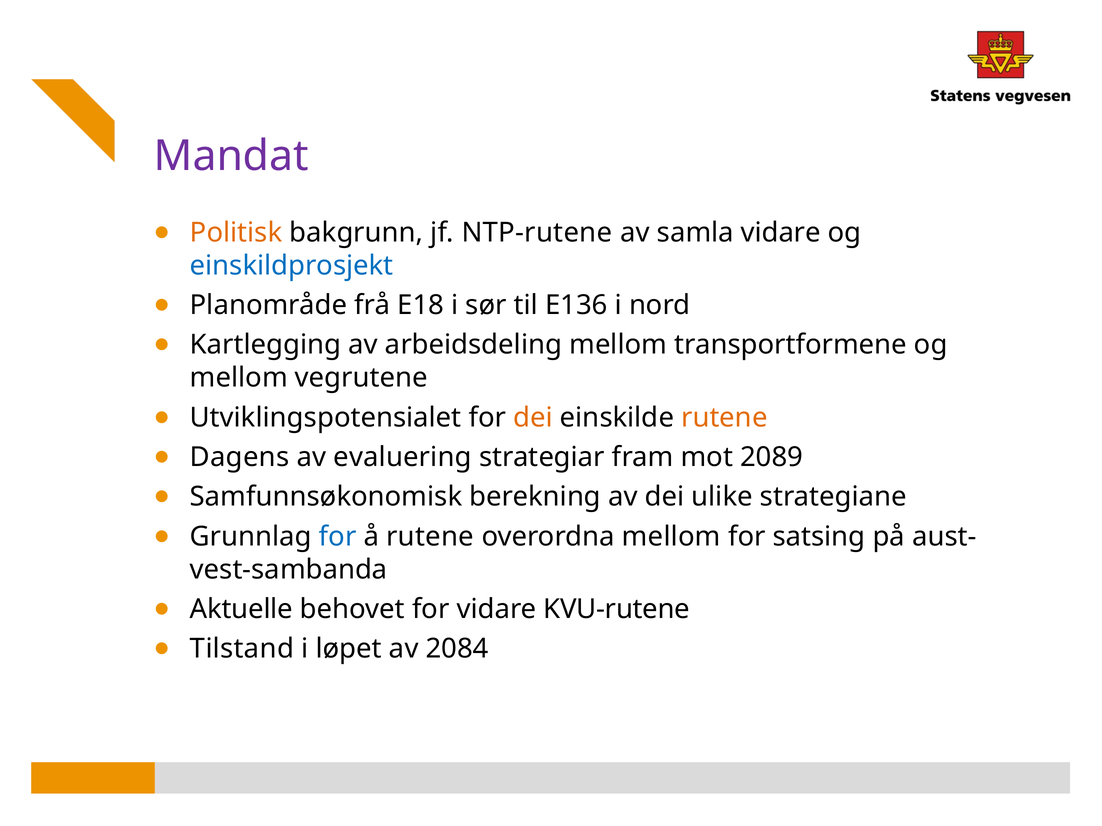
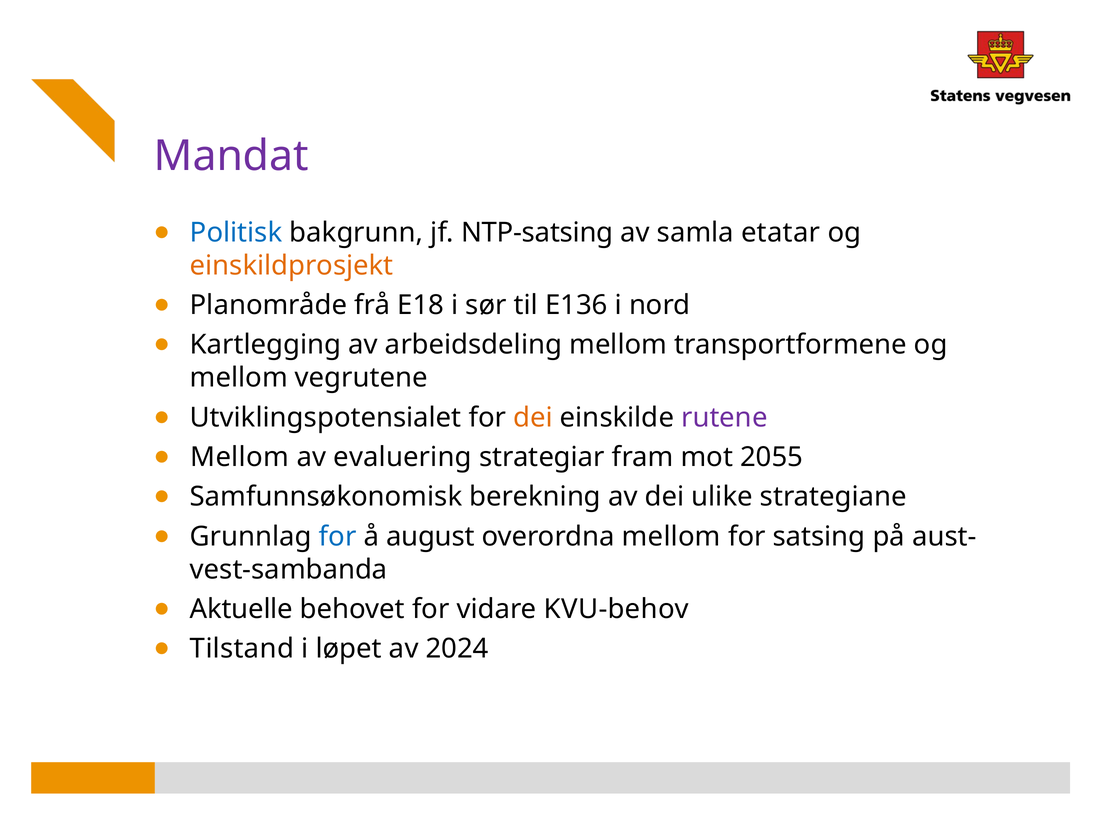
Politisk colour: orange -> blue
NTP-rutene: NTP-rutene -> NTP-satsing
samla vidare: vidare -> etatar
einskildprosjekt colour: blue -> orange
rutene at (724, 418) colour: orange -> purple
Dagens at (240, 457): Dagens -> Mellom
2089: 2089 -> 2055
å rutene: rutene -> august
KVU-rutene: KVU-rutene -> KVU-behov
2084: 2084 -> 2024
